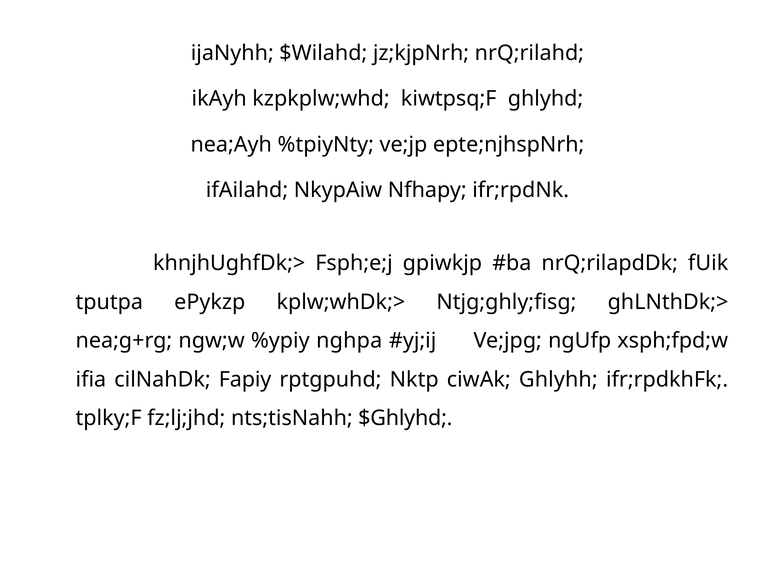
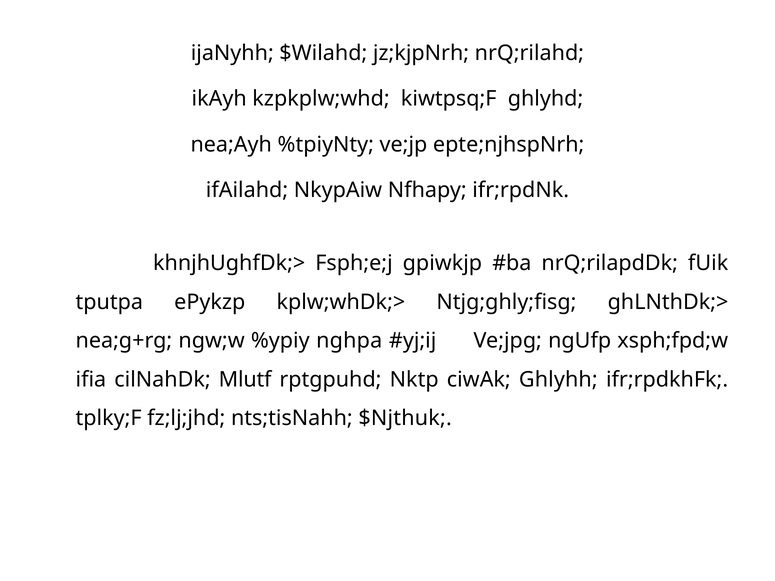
Fapiy: Fapiy -> Mlutf
$Ghlyhd: $Ghlyhd -> $Njthuk
